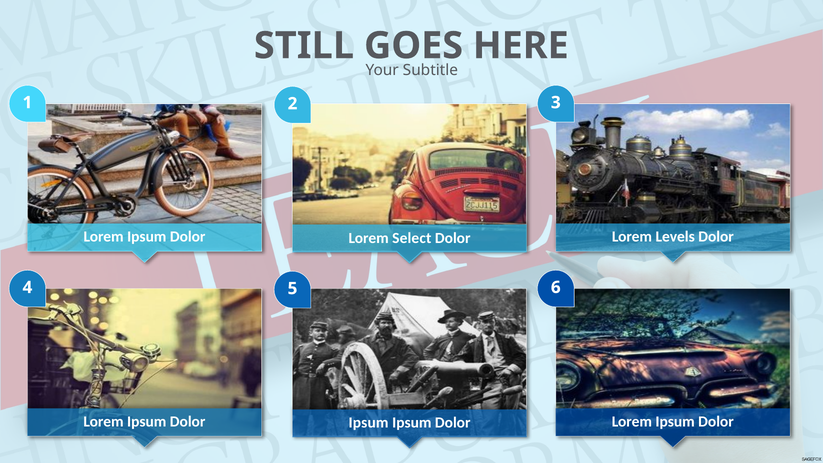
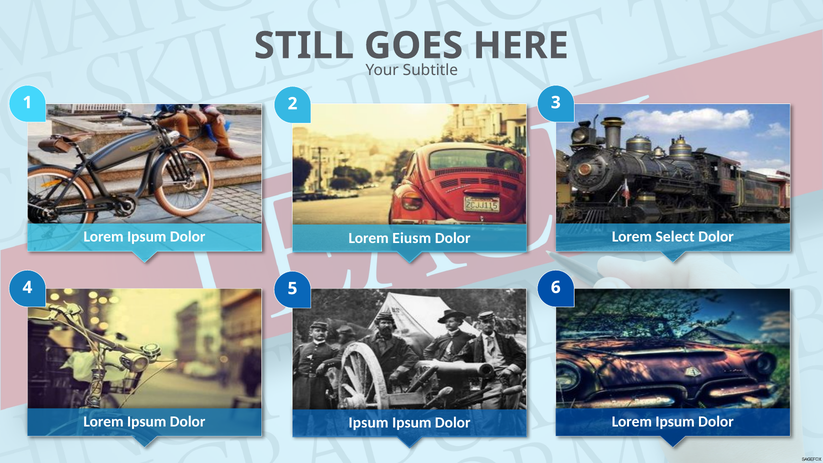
Levels: Levels -> Select
Select: Select -> Eiusm
